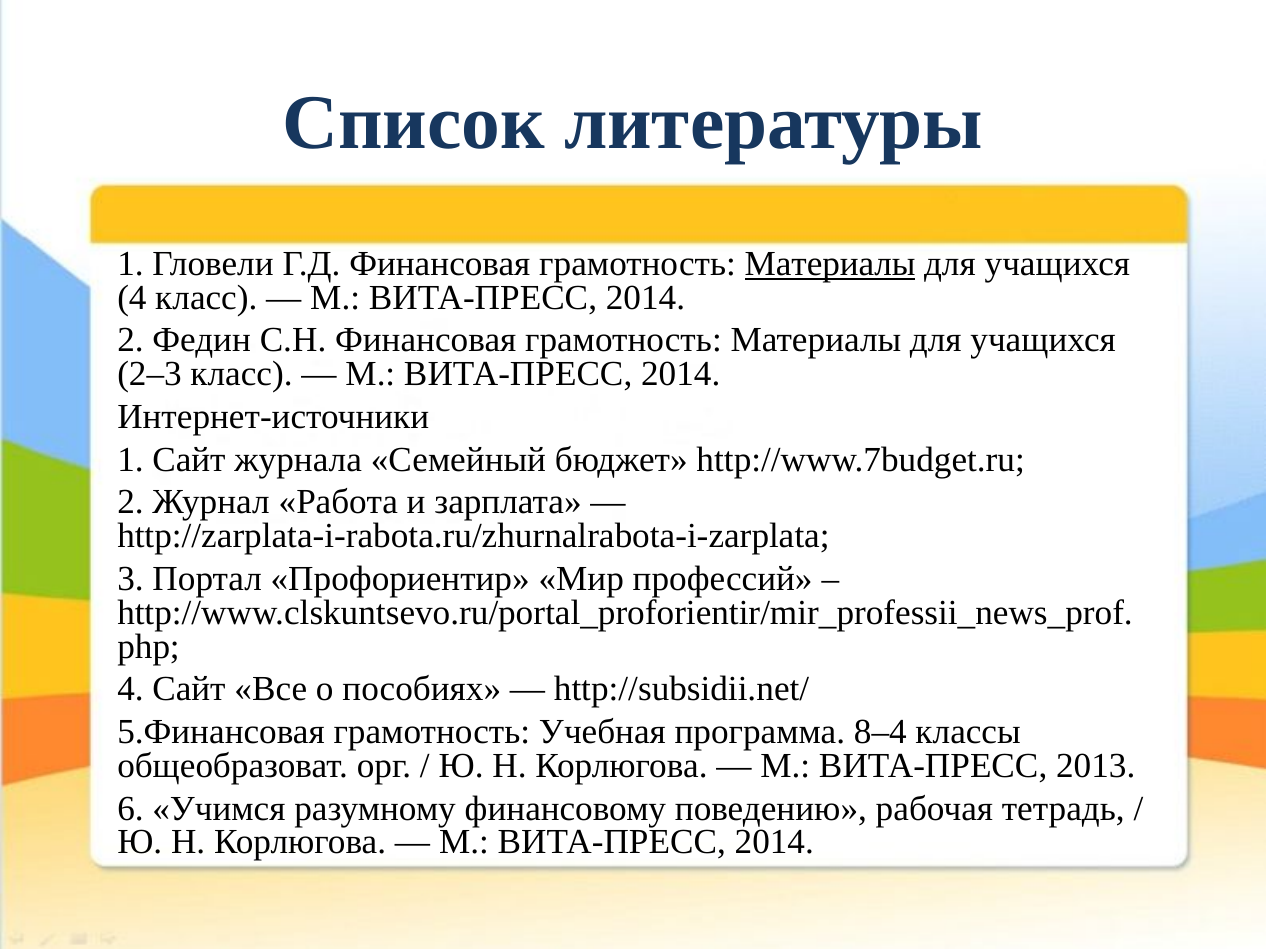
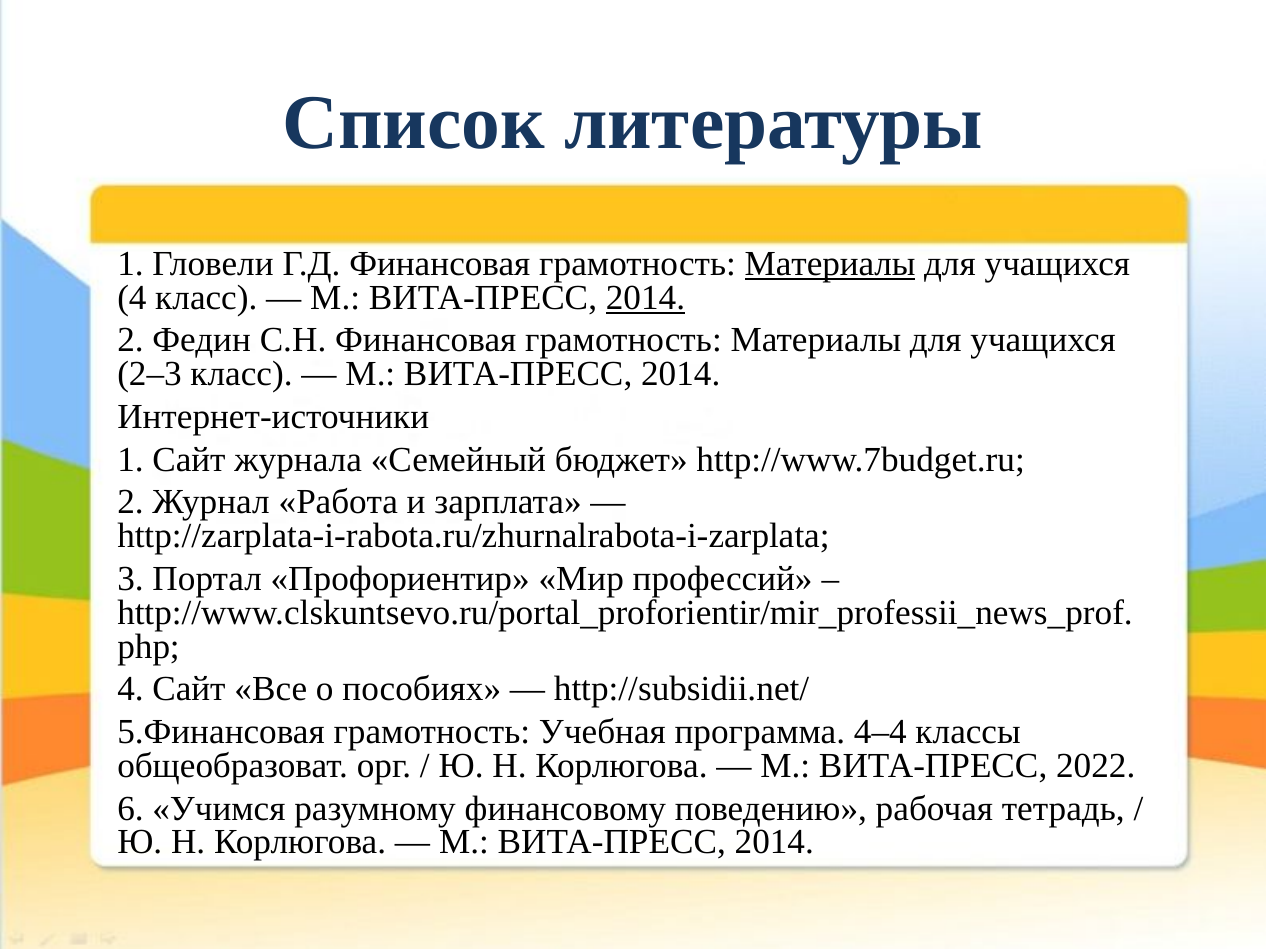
2014 at (646, 298) underline: none -> present
8–4: 8–4 -> 4–4
2013: 2013 -> 2022
